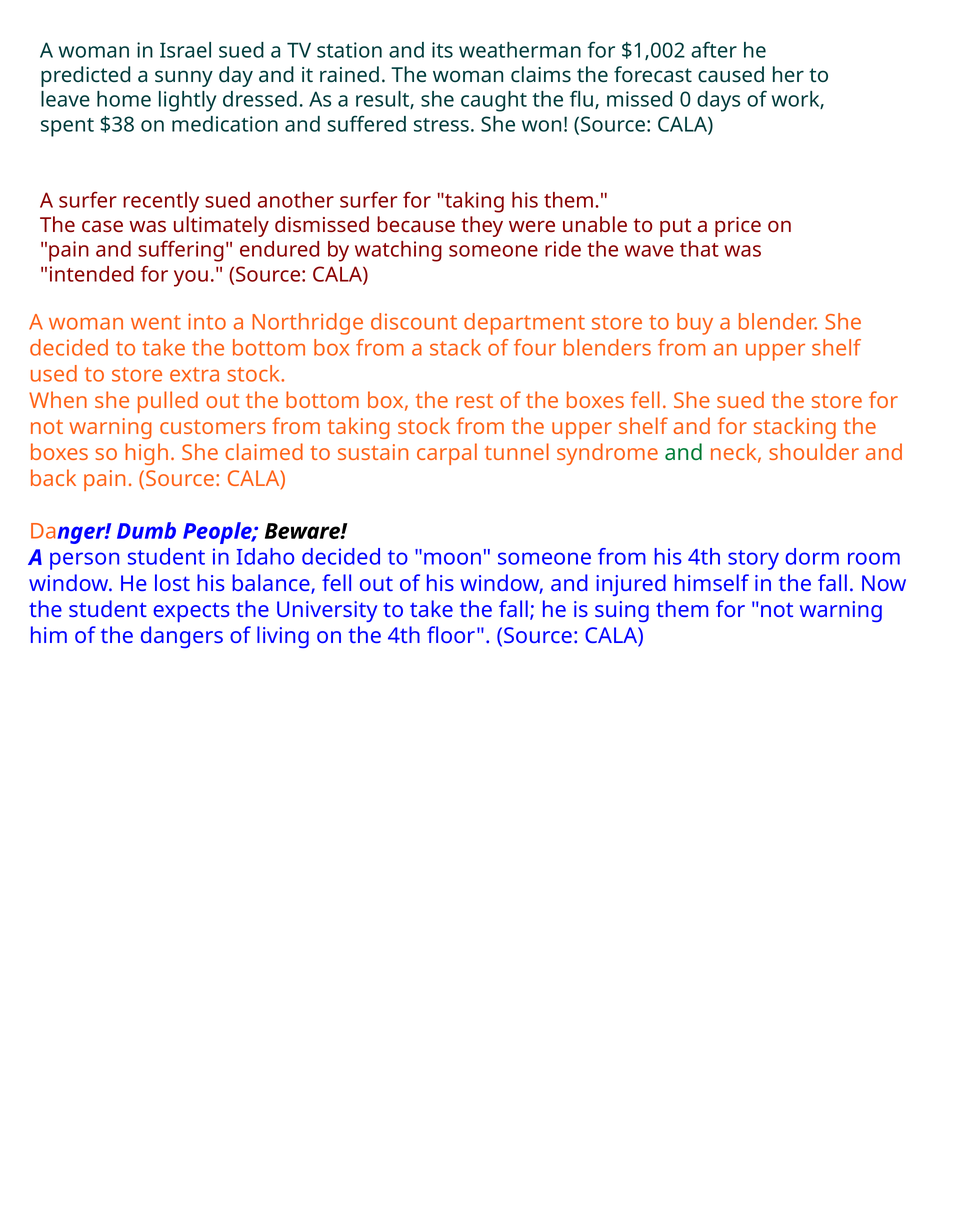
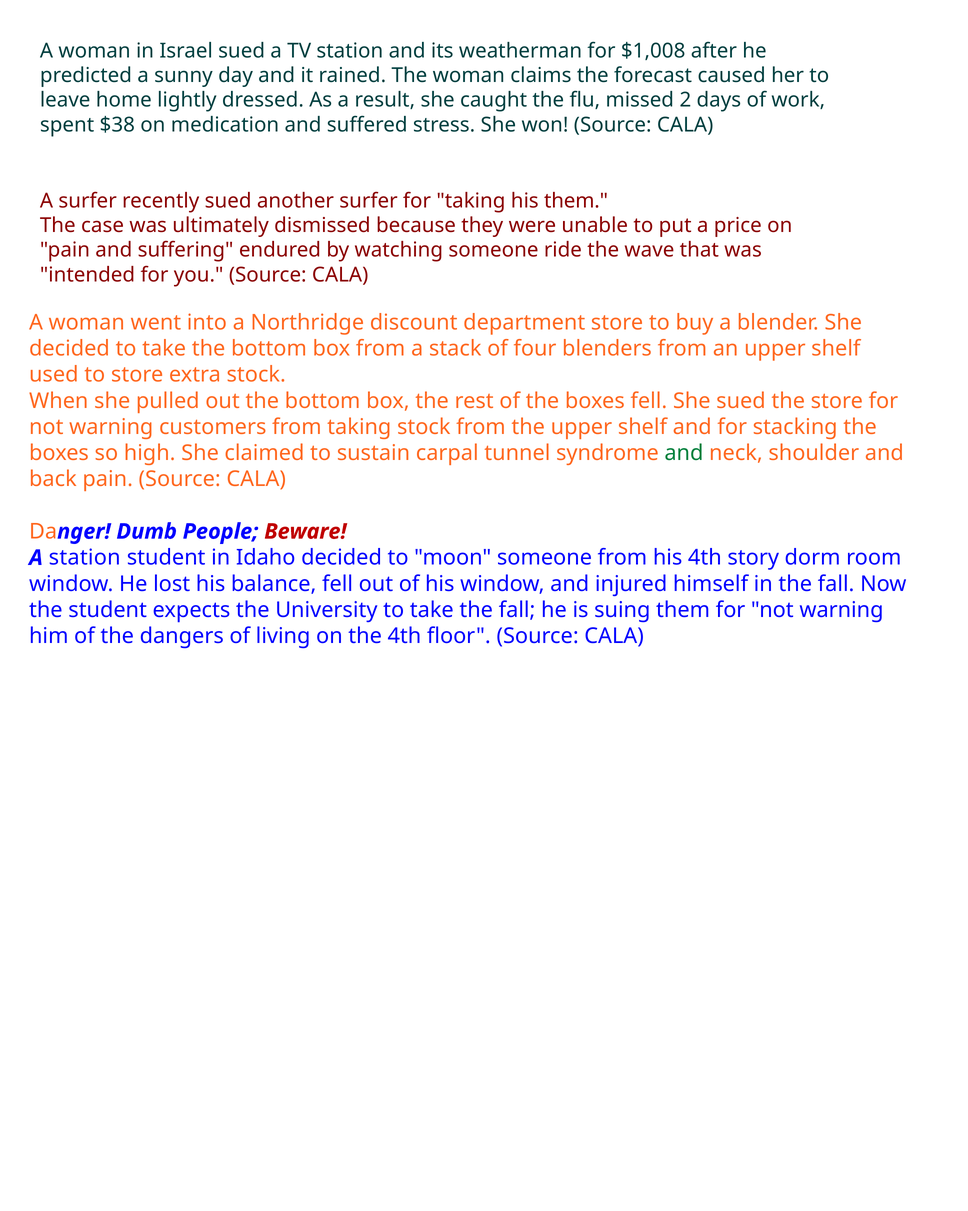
$1,002: $1,002 -> $1,008
0: 0 -> 2
Beware colour: black -> red
A person: person -> station
